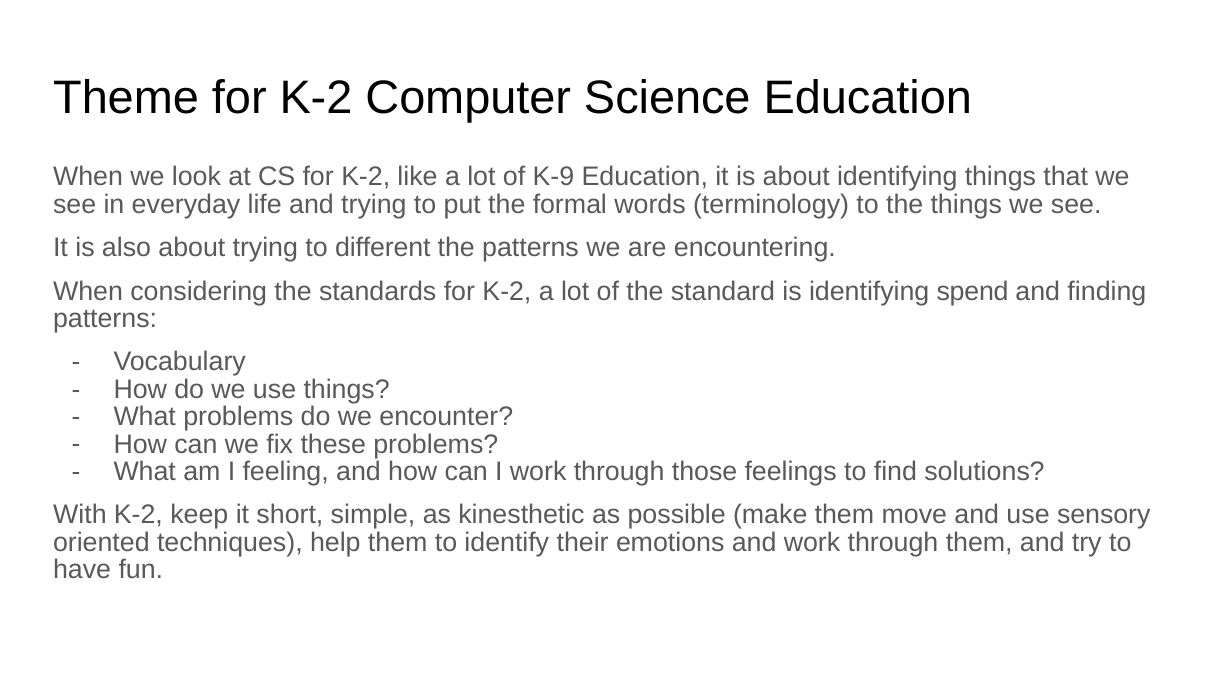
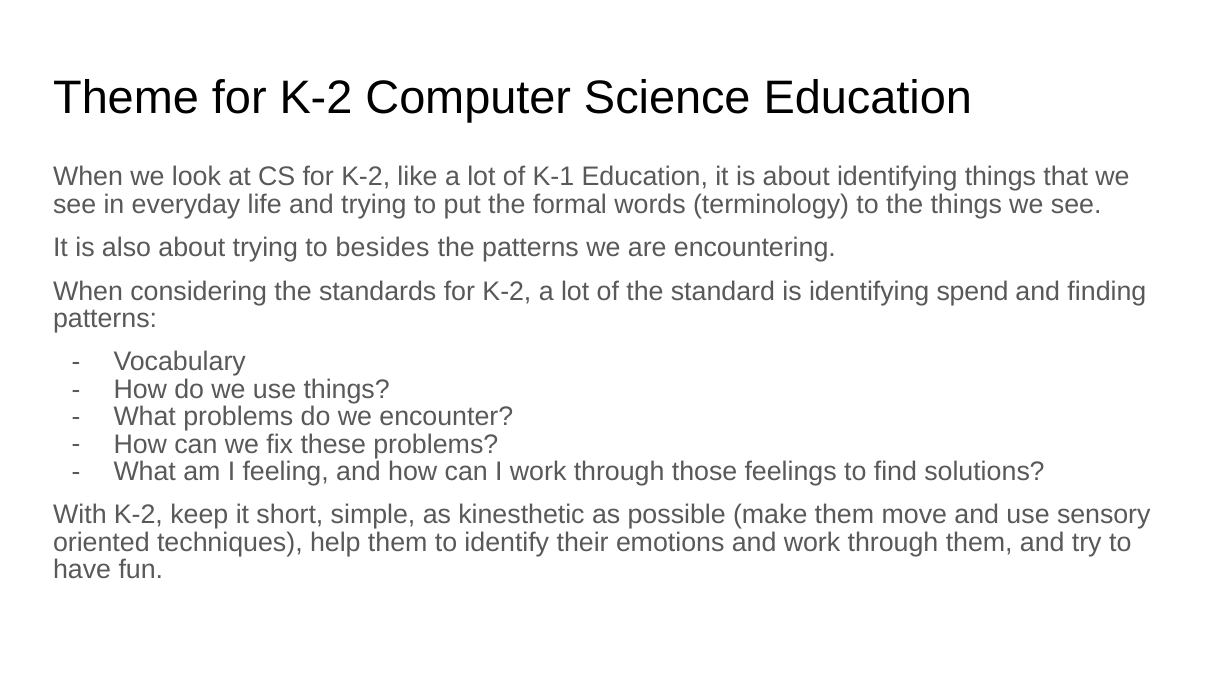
K-9: K-9 -> K-1
different: different -> besides
